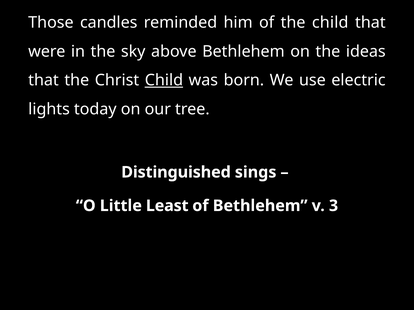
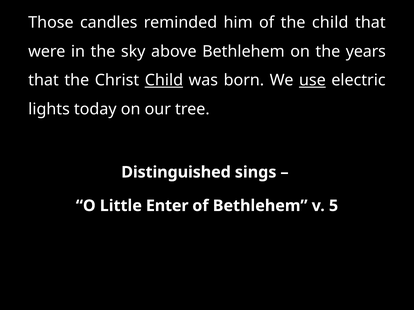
ideas: ideas -> years
use underline: none -> present
Least: Least -> Enter
3: 3 -> 5
